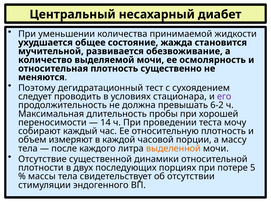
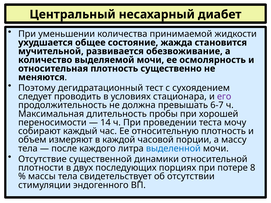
6-2: 6-2 -> 6-7
выделенной colour: orange -> blue
5: 5 -> 8
